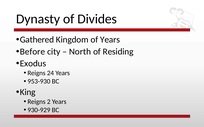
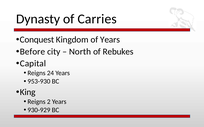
Divides: Divides -> Carries
Gathered: Gathered -> Conquest
Residing: Residing -> Rebukes
Exodus: Exodus -> Capital
